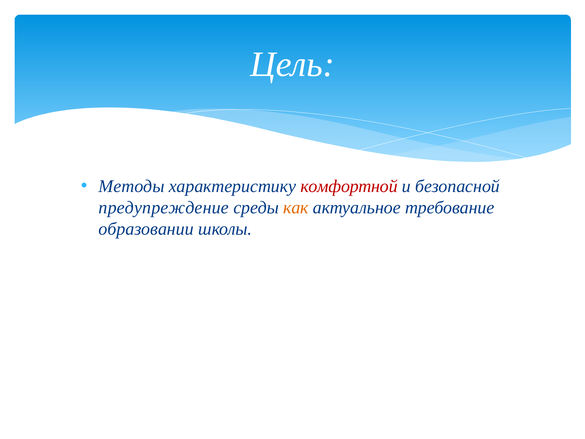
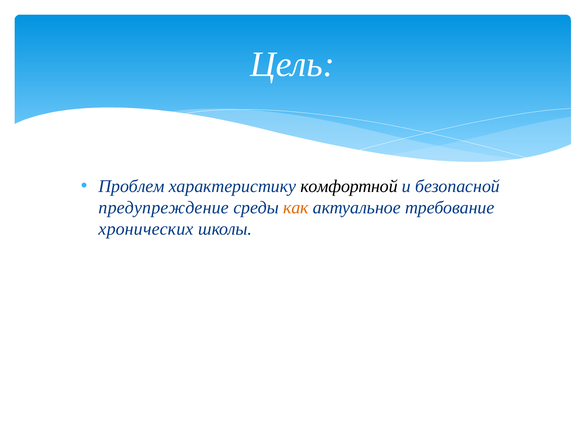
Методы: Методы -> Проблем
комфортной colour: red -> black
образовании: образовании -> хронических
